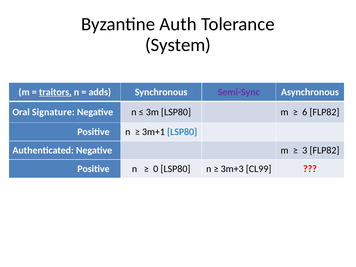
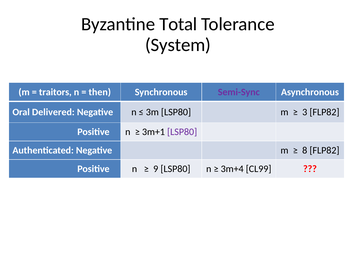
Auth: Auth -> Total
traitors underline: present -> none
adds: adds -> then
Signature: Signature -> Delivered
6: 6 -> 3
LSP80 at (182, 132) colour: blue -> purple
3: 3 -> 8
0: 0 -> 9
3m+3: 3m+3 -> 3m+4
